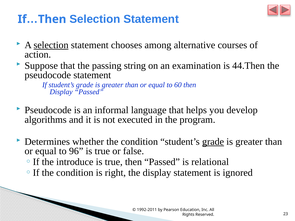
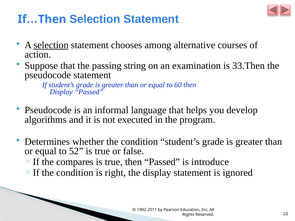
44.Then: 44.Then -> 33.Then
grade at (213, 142) underline: present -> none
96: 96 -> 52
introduce: introduce -> compares
relational: relational -> introduce
